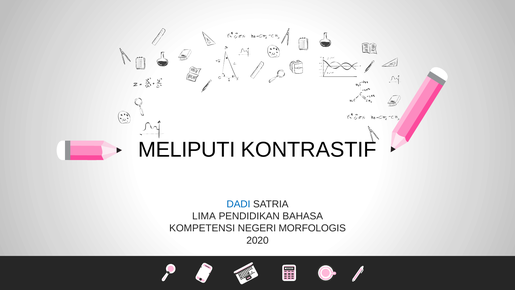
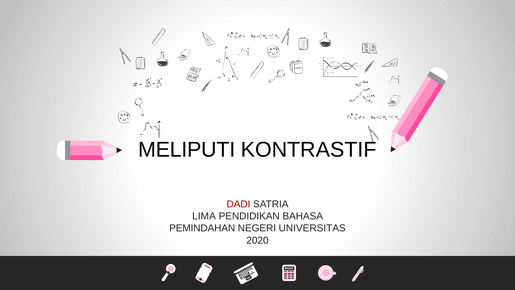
DADI colour: blue -> red
KOMPETENSI: KOMPETENSI -> PEMINDAHAN
MORFOLOGIS: MORFOLOGIS -> UNIVERSITAS
